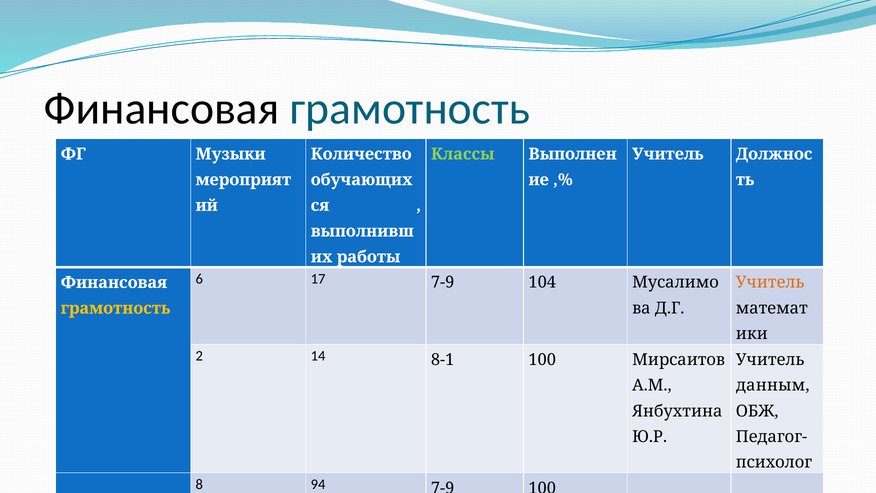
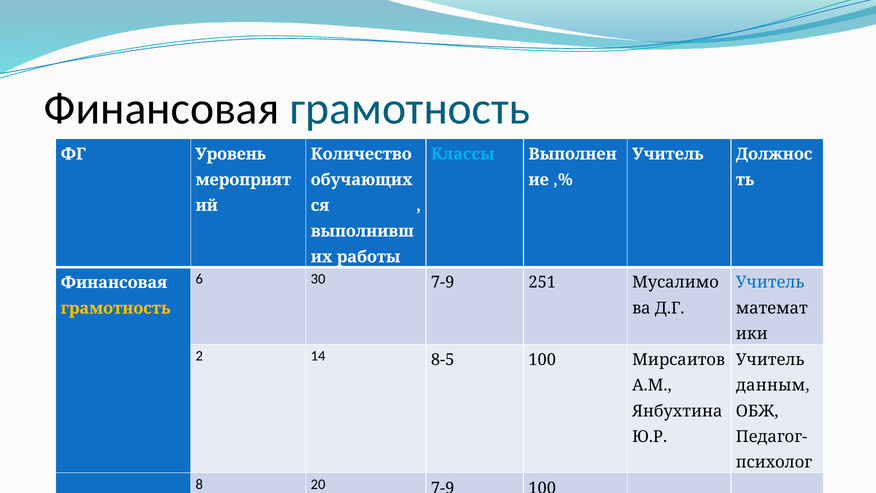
Музыки: Музыки -> Уровень
Классы colour: light green -> light blue
17: 17 -> 30
104: 104 -> 251
Учитель at (770, 282) colour: orange -> blue
8-1: 8-1 -> 8-5
94: 94 -> 20
